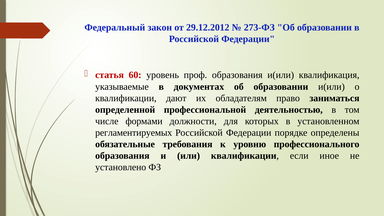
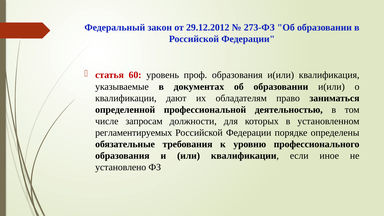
формами: формами -> запросам
